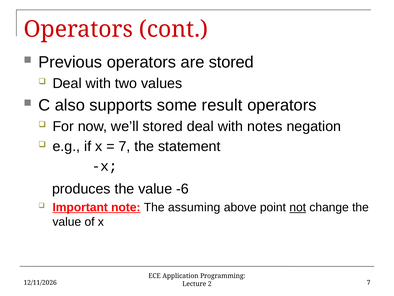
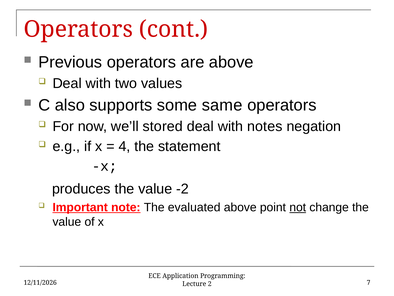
are stored: stored -> above
result: result -> same
7 at (124, 146): 7 -> 4
-6: -6 -> -2
assuming: assuming -> evaluated
